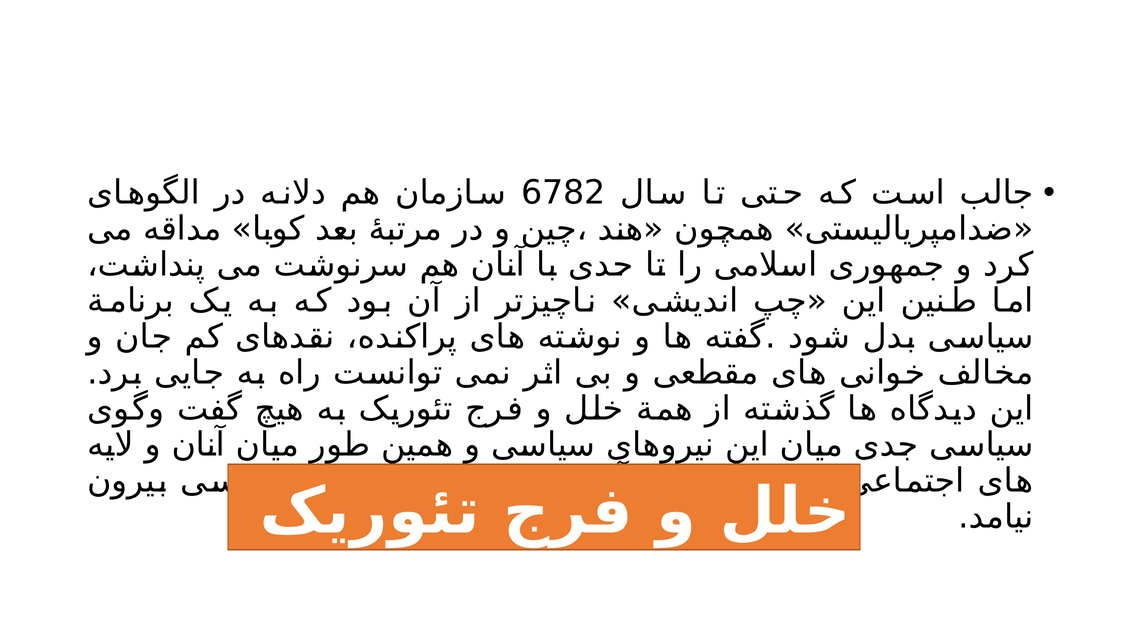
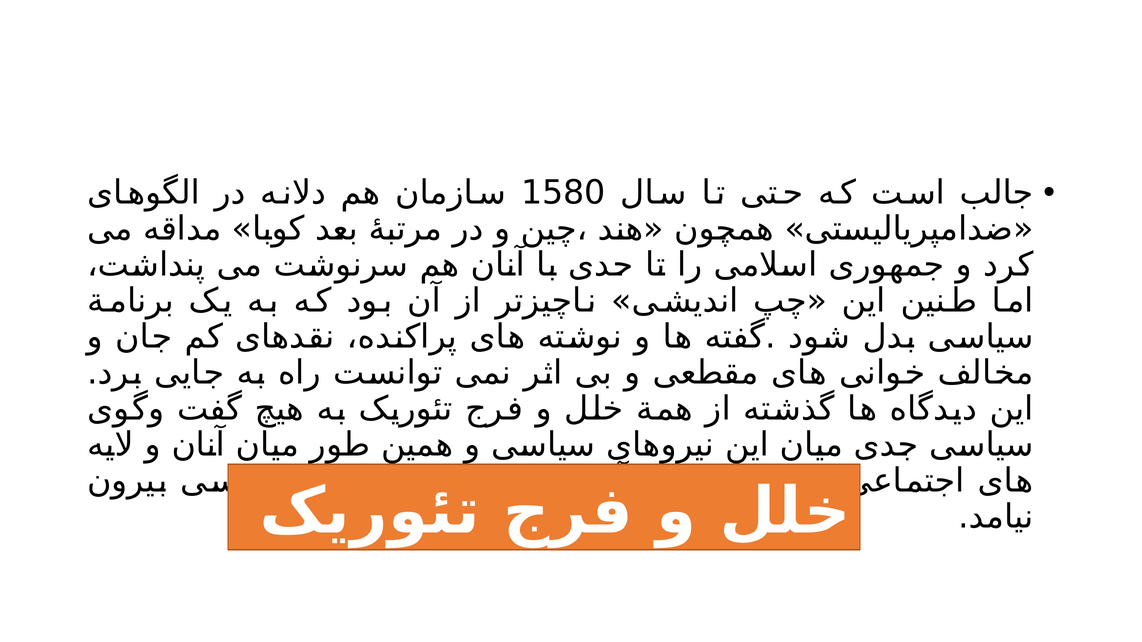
6782: 6782 -> 1580
